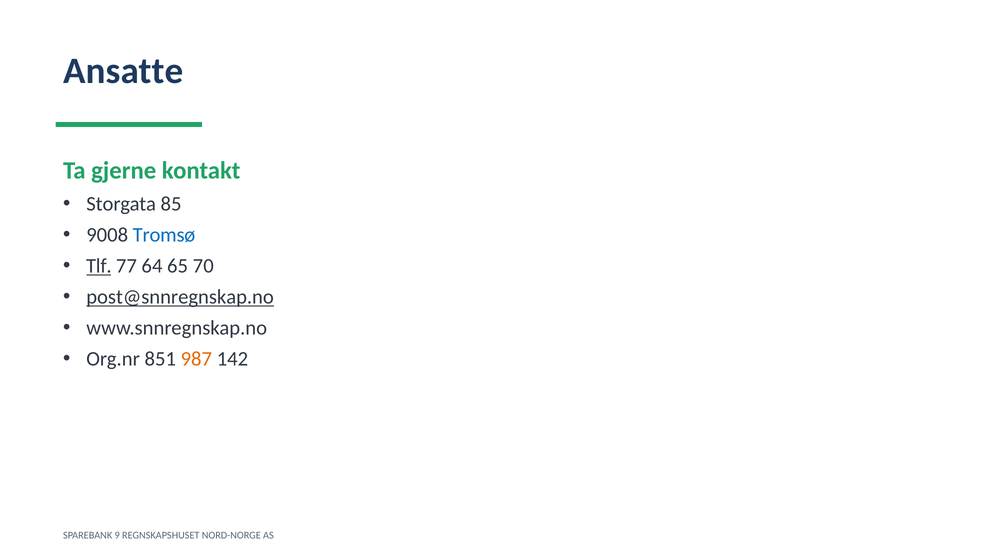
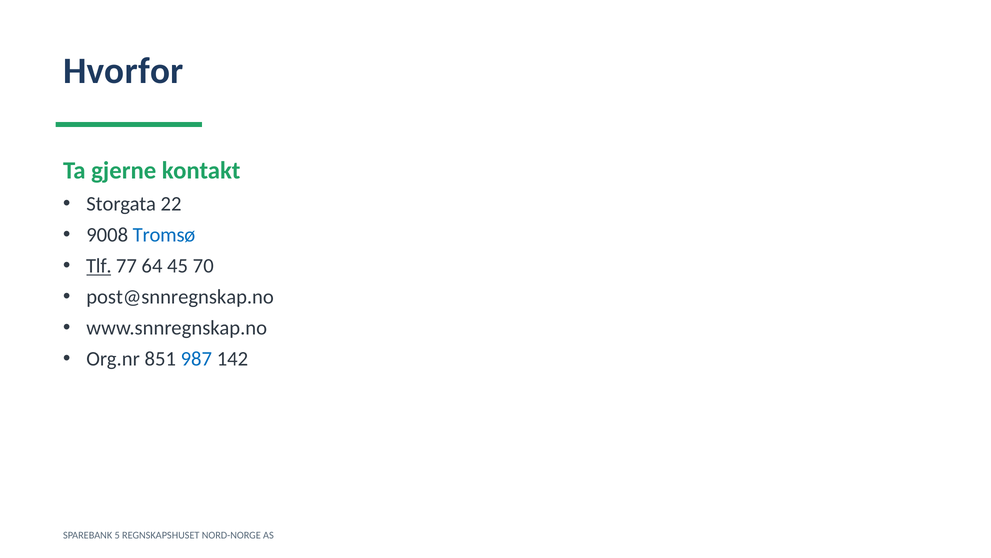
Ansatte: Ansatte -> Hvorfor
85: 85 -> 22
65: 65 -> 45
post@snnregnskap.no underline: present -> none
987 colour: orange -> blue
9: 9 -> 5
